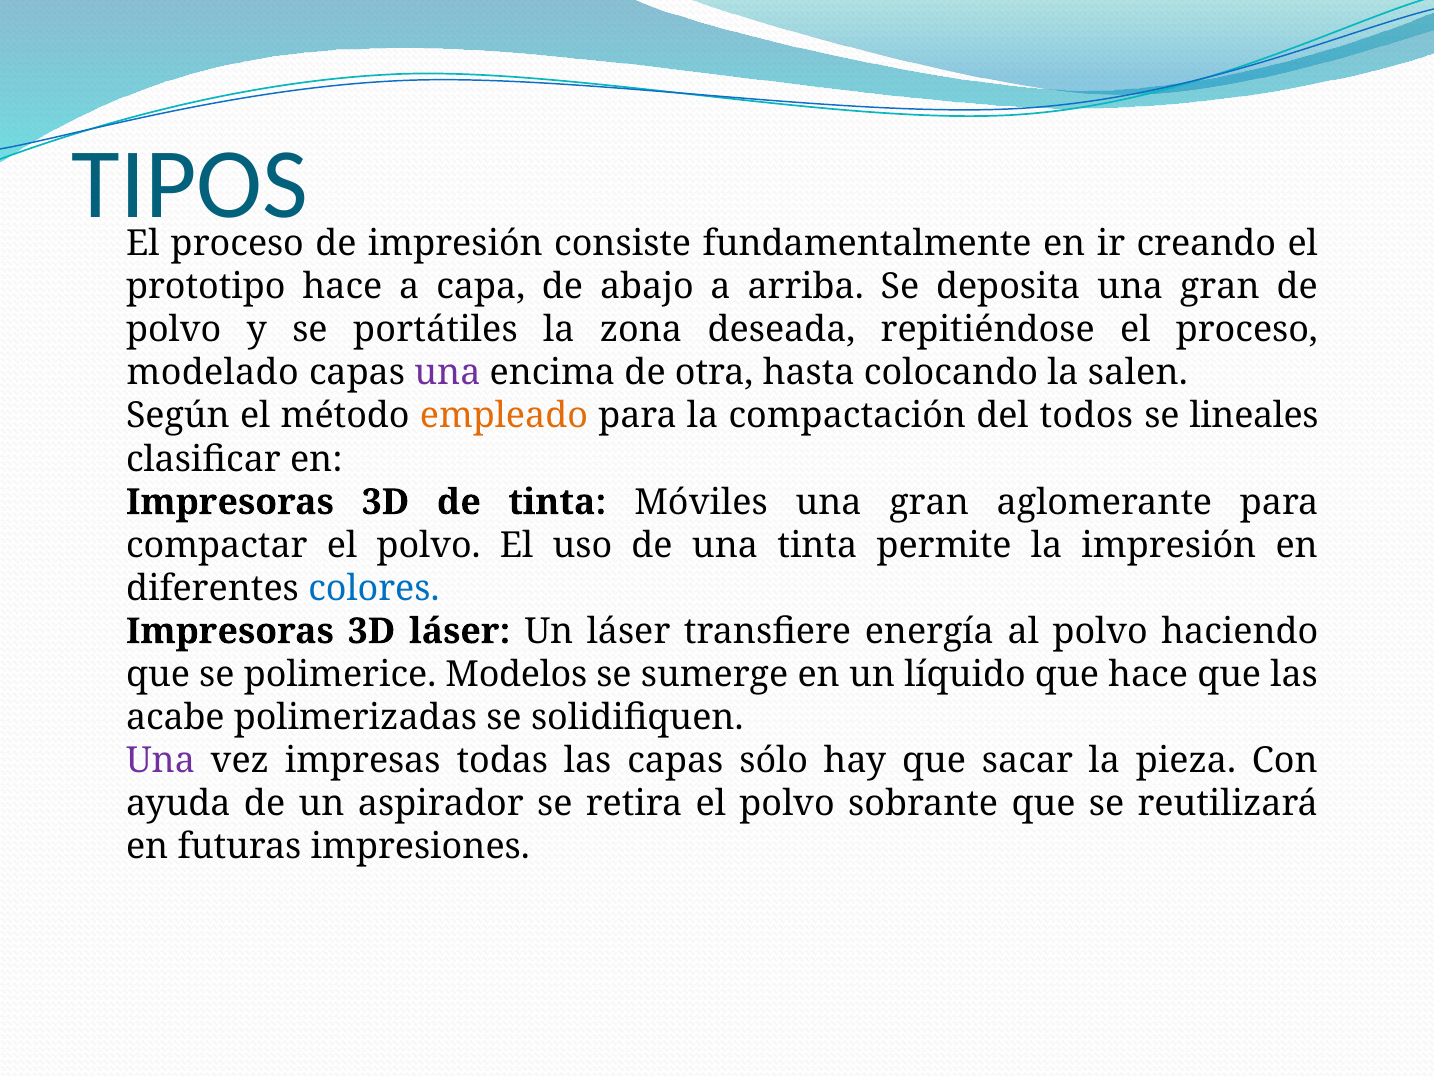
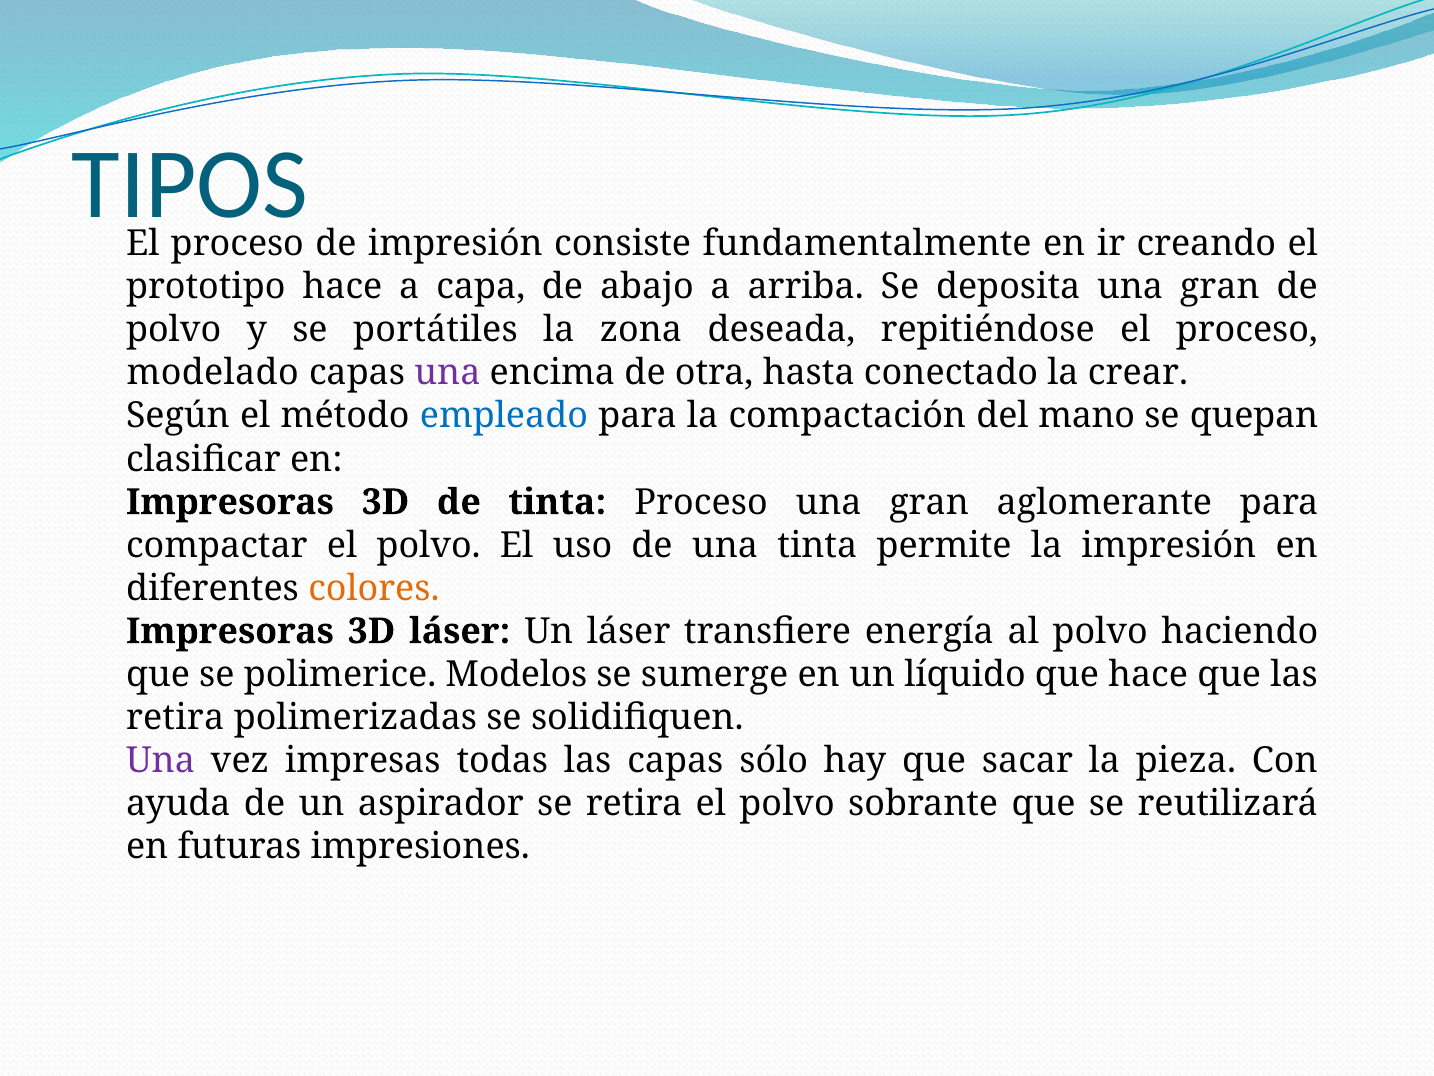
colocando: colocando -> conectado
salen: salen -> crear
empleado colour: orange -> blue
todos: todos -> mano
lineales: lineales -> quepan
tinta Móviles: Móviles -> Proceso
colores colour: blue -> orange
acabe at (175, 717): acabe -> retira
